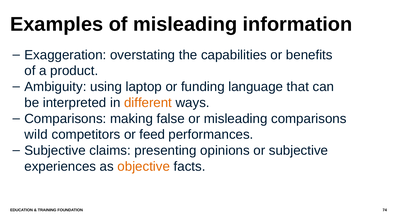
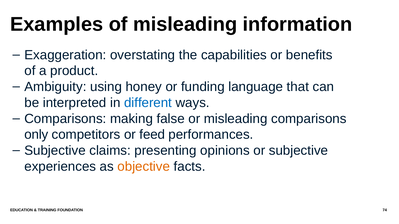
laptop: laptop -> honey
different colour: orange -> blue
wild: wild -> only
